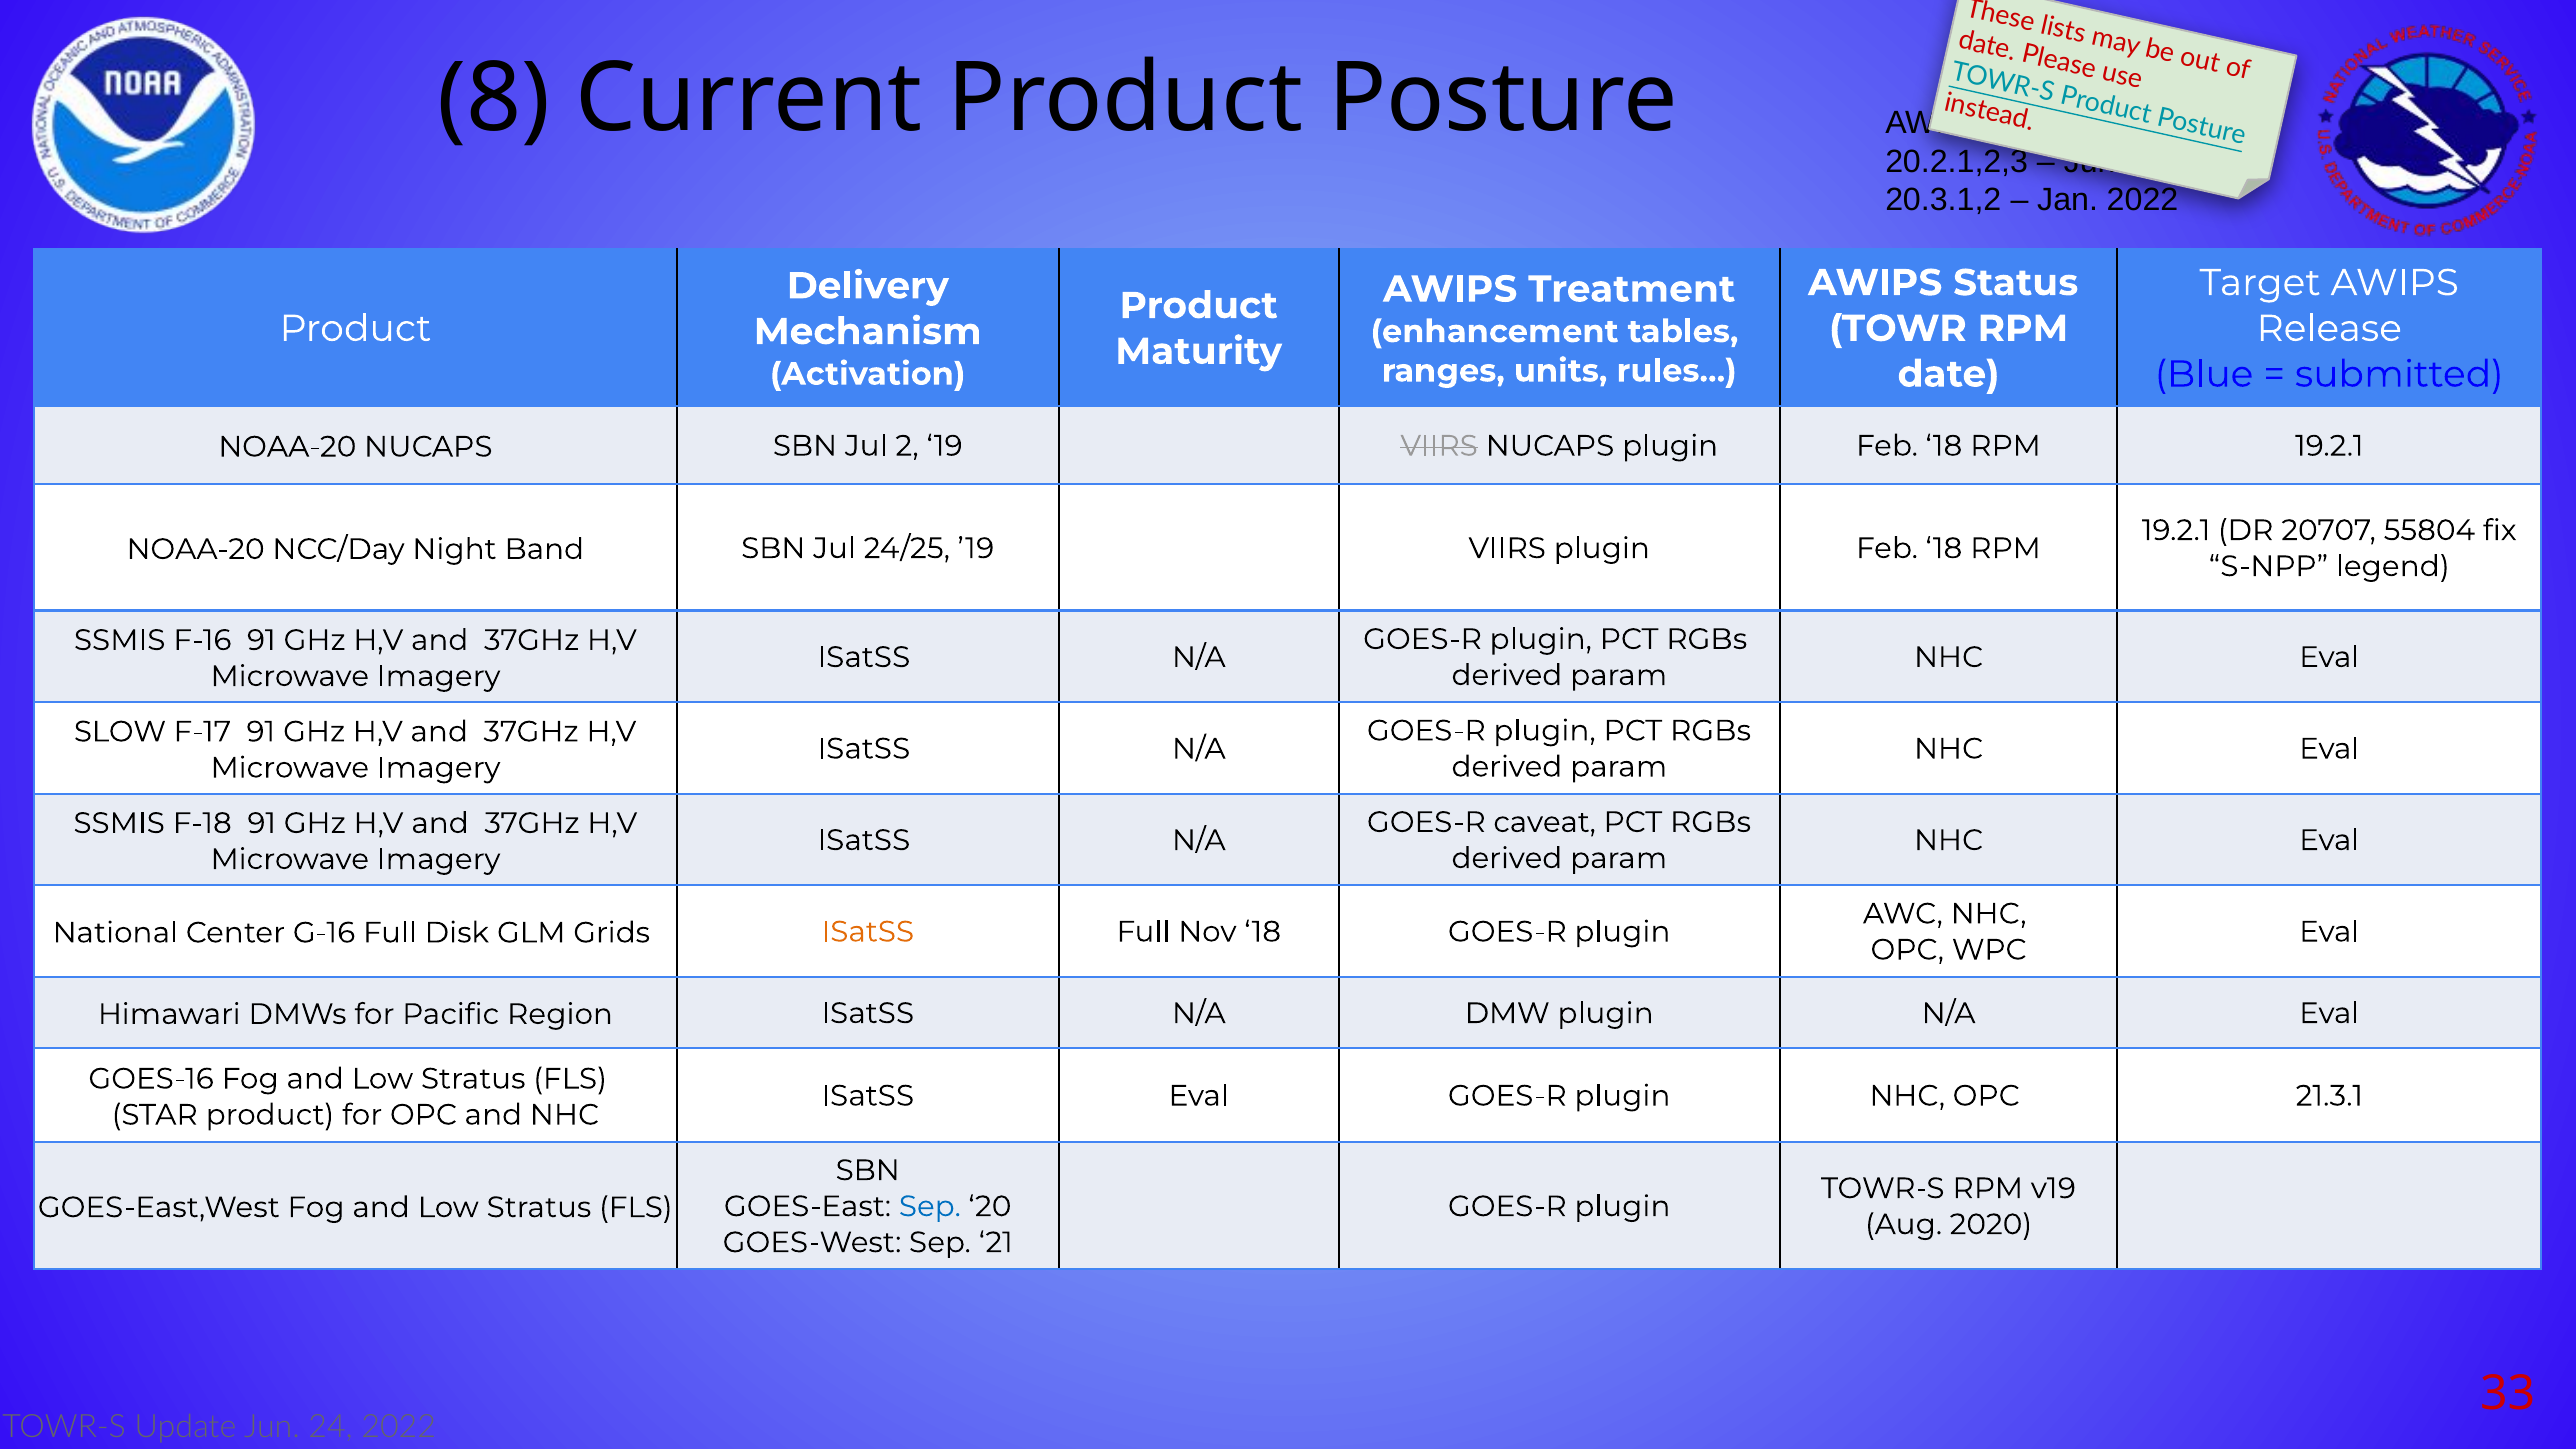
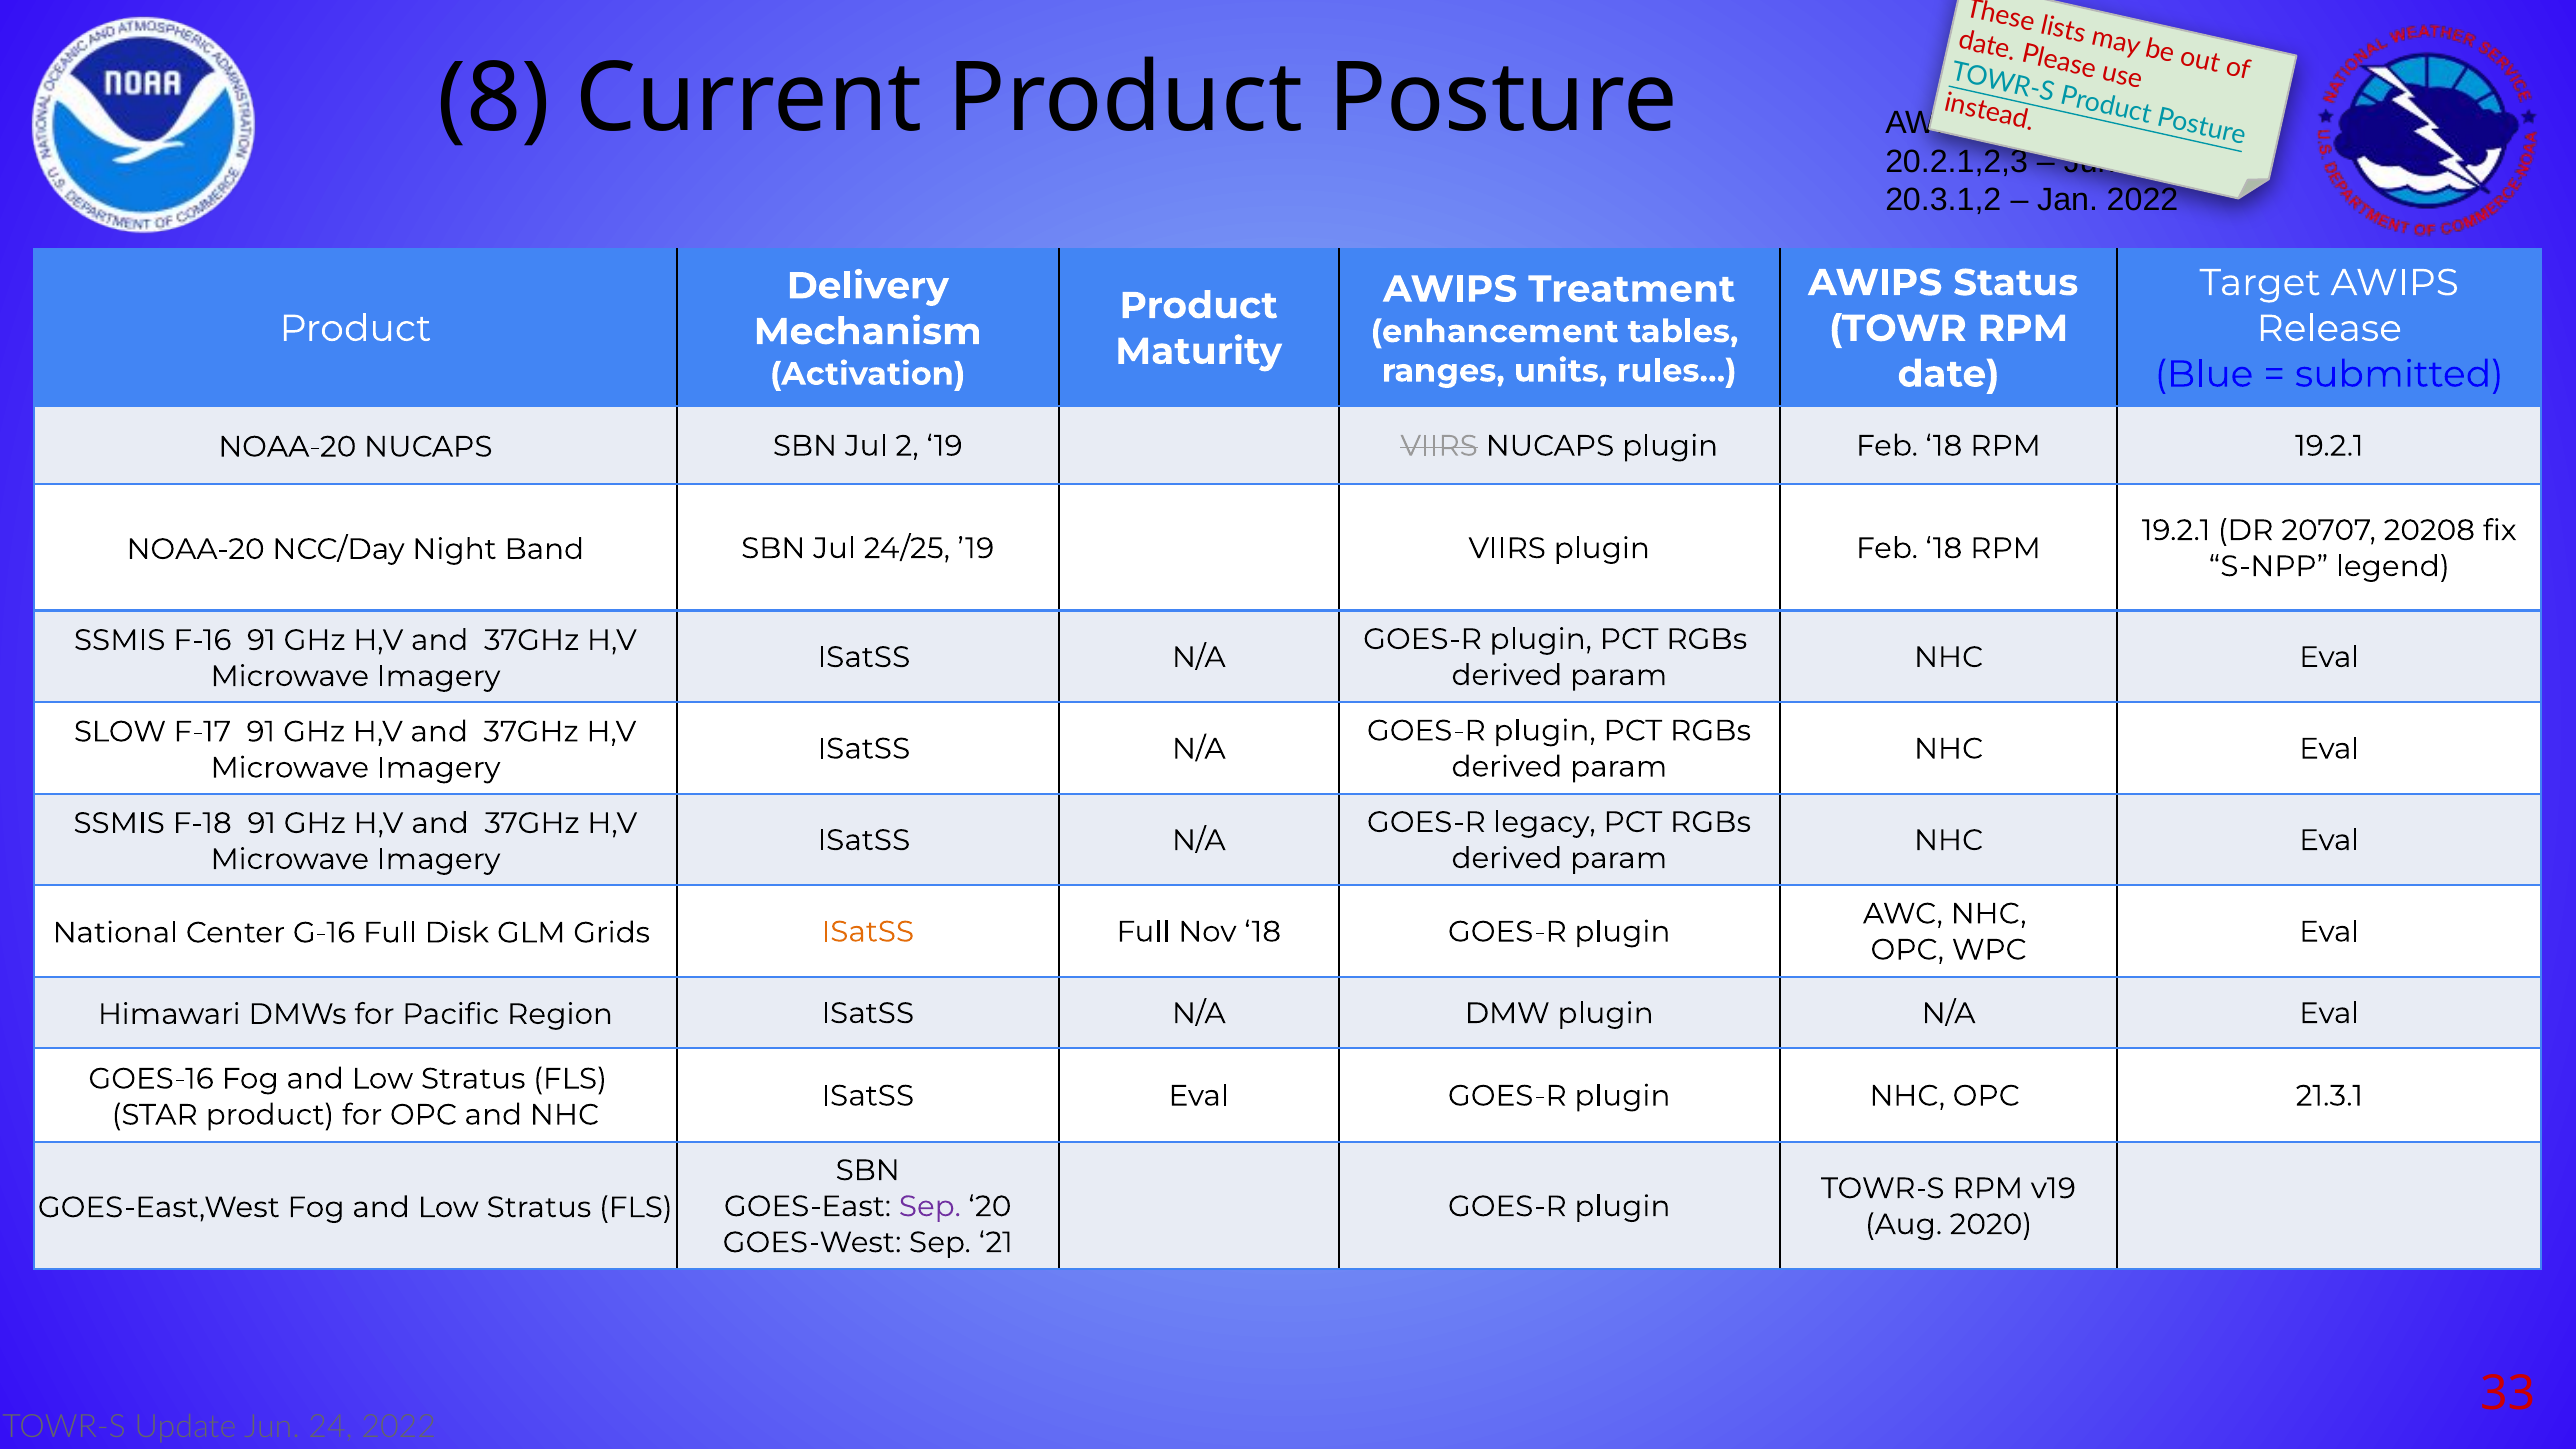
55804: 55804 -> 20208
caveat: caveat -> legacy
Sep at (930, 1206) colour: blue -> purple
